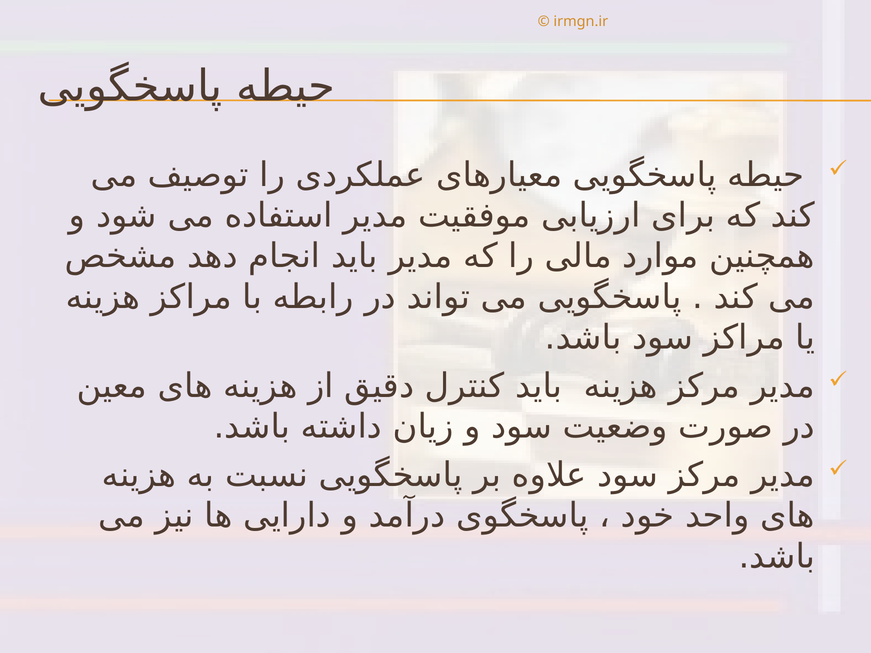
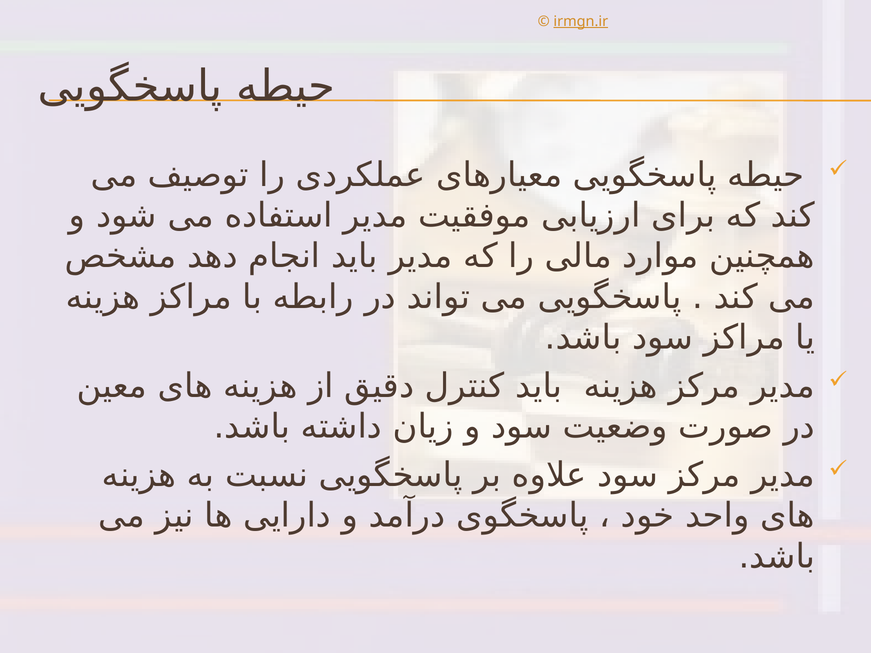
irmgn.ir underline: none -> present
